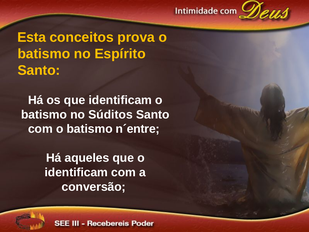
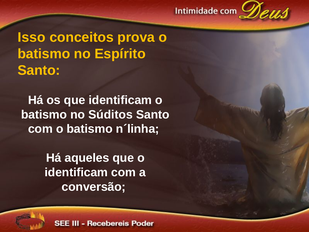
Esta: Esta -> Isso
n´entre;: n´entre; -> n´linha;
